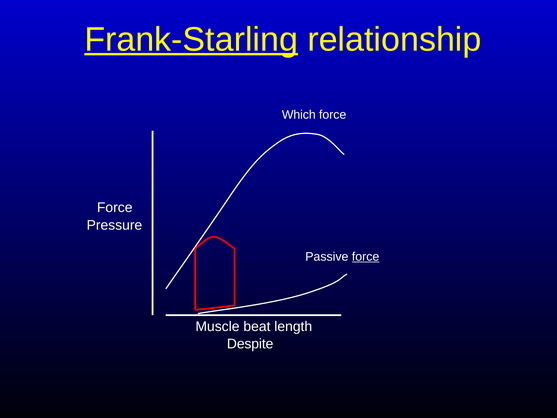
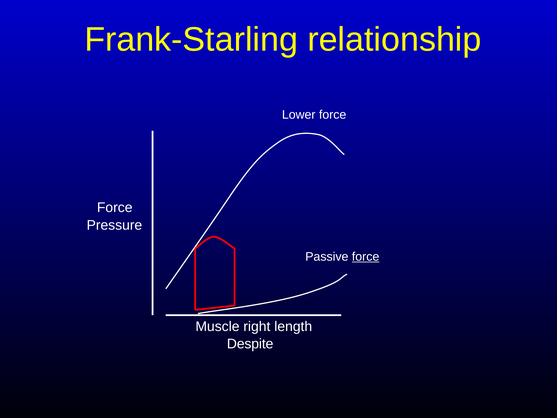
Frank-Starling underline: present -> none
Which: Which -> Lower
beat: beat -> right
